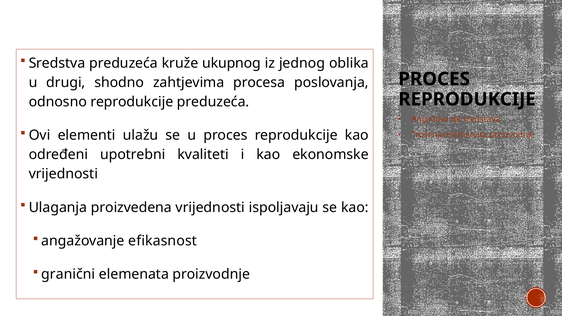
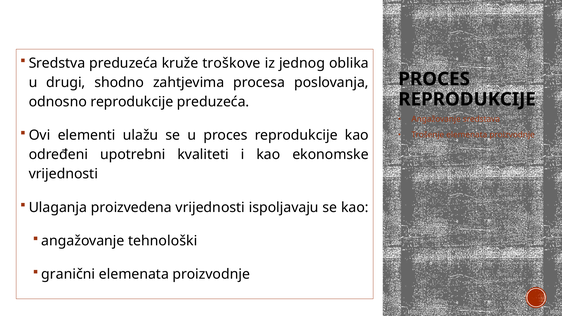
ukupnog: ukupnog -> troškove
efikasnost: efikasnost -> tehnološki
